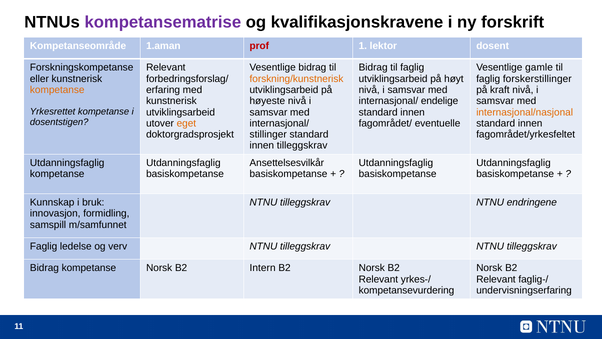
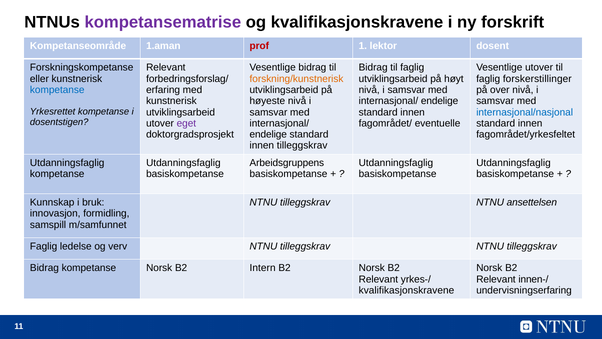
Vesentlige gamle: gamle -> utover
kompetanse at (57, 90) colour: orange -> blue
kraft: kraft -> over
internasjonal/nasjonal colour: orange -> blue
eget colour: orange -> purple
stillinger at (268, 134): stillinger -> endelige
Ansettelsesvilkår: Ansettelsesvilkår -> Arbeidsgruppens
endringene: endringene -> ansettelsen
faglig-/: faglig-/ -> innen-/
kompetansevurdering at (406, 290): kompetansevurdering -> kvalifikasjonskravene
